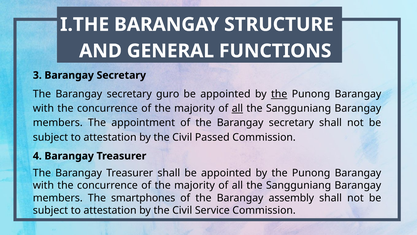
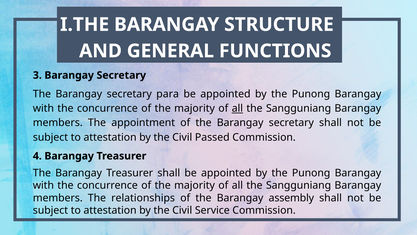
guro: guro -> para
the at (279, 94) underline: present -> none
smartphones: smartphones -> relationships
